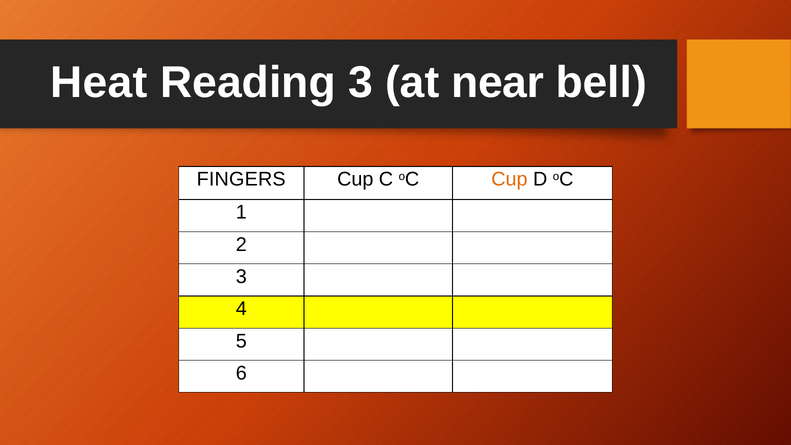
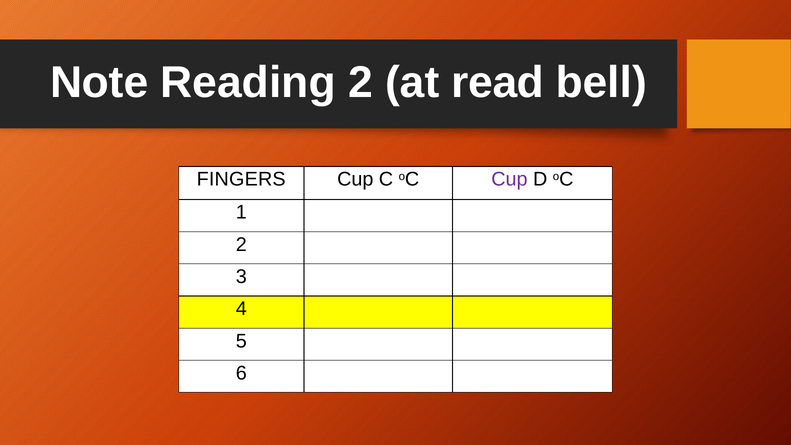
Heat: Heat -> Note
Reading 3: 3 -> 2
near: near -> read
Cup at (509, 179) colour: orange -> purple
